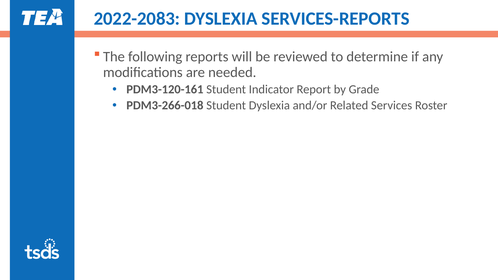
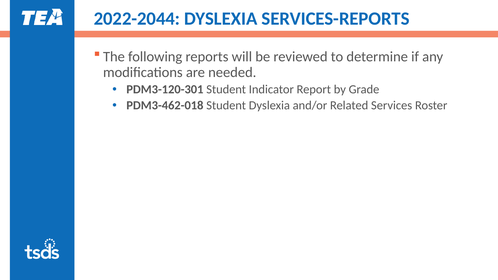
2022-2083: 2022-2083 -> 2022-2044
PDM3-120-161: PDM3-120-161 -> PDM3-120-301
PDM3-266-018: PDM3-266-018 -> PDM3-462-018
